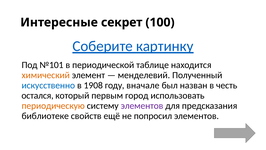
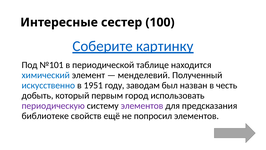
секрет: секрет -> сестер
химический colour: orange -> blue
1908: 1908 -> 1951
вначале: вначале -> заводам
остался: остался -> добыть
периодическую colour: orange -> purple
